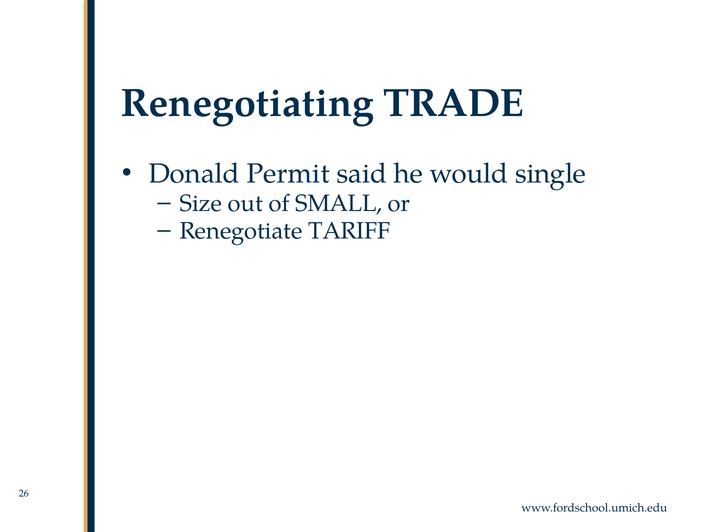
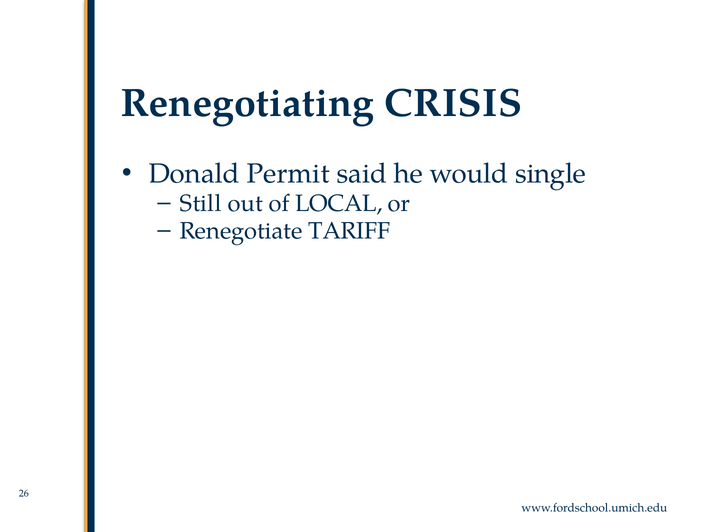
TRADE: TRADE -> CRISIS
Size: Size -> Still
SMALL: SMALL -> LOCAL
